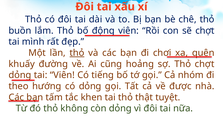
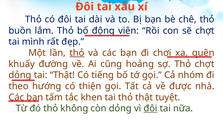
tai Viên: Viên -> Thật
có dỏng: dỏng -> thiện
đôi at (150, 109) underline: none -> present
